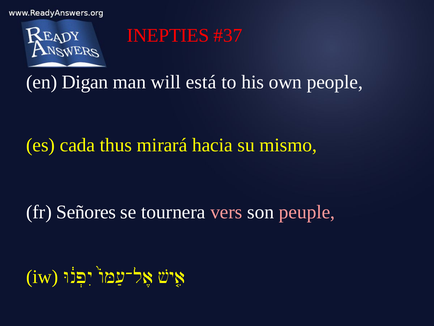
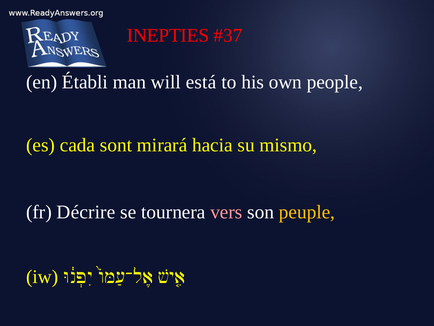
Digan: Digan -> Établi
thus: thus -> sont
Señores: Señores -> Décrire
peuple colour: pink -> yellow
